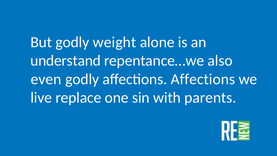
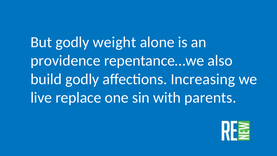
understand: understand -> providence
even: even -> build
affections Affections: Affections -> Increasing
